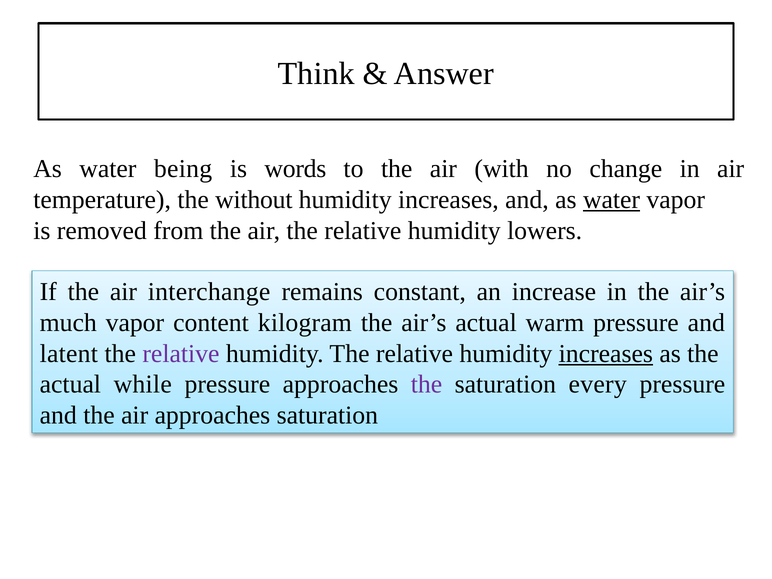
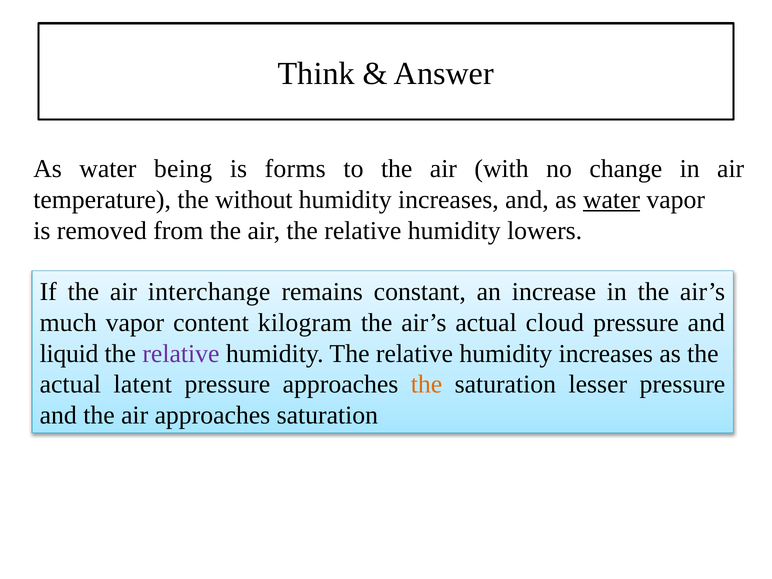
words: words -> forms
warm: warm -> cloud
latent: latent -> liquid
increases at (606, 354) underline: present -> none
while: while -> latent
the at (427, 384) colour: purple -> orange
every: every -> lesser
